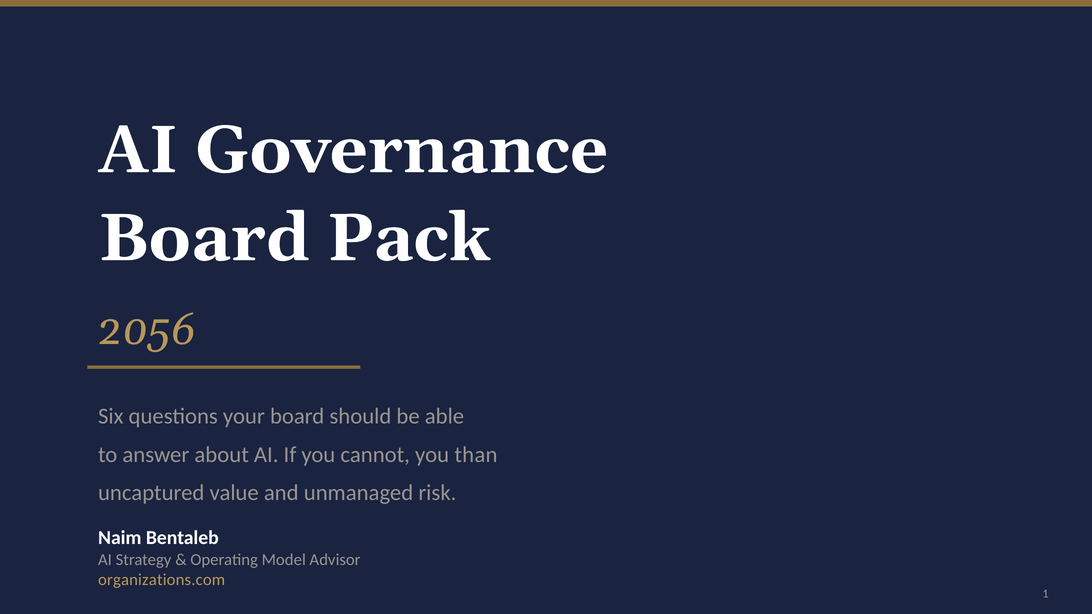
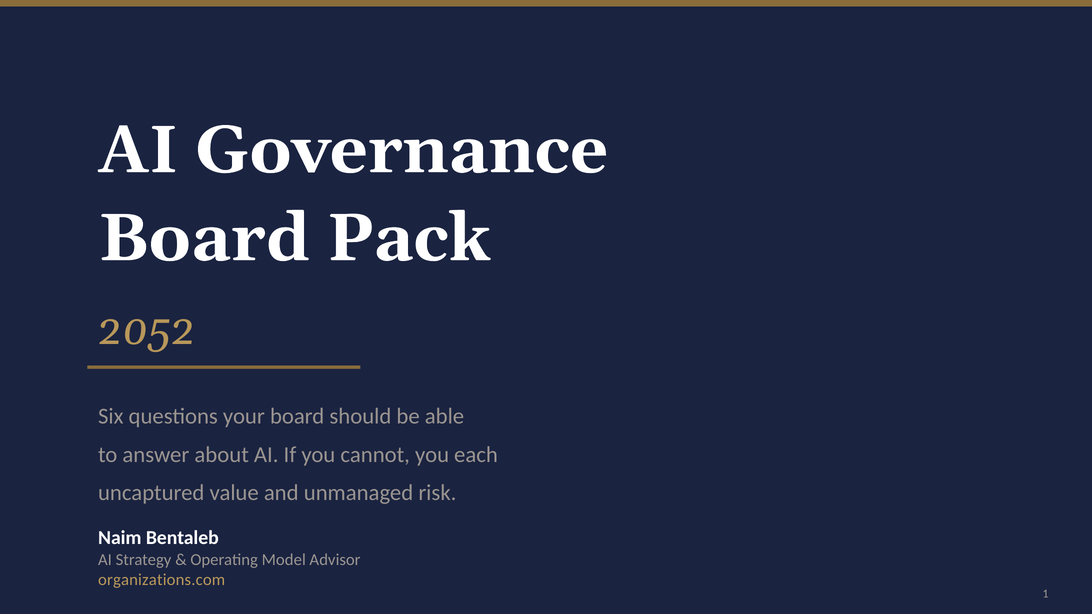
2056: 2056 -> 2052
than: than -> each
